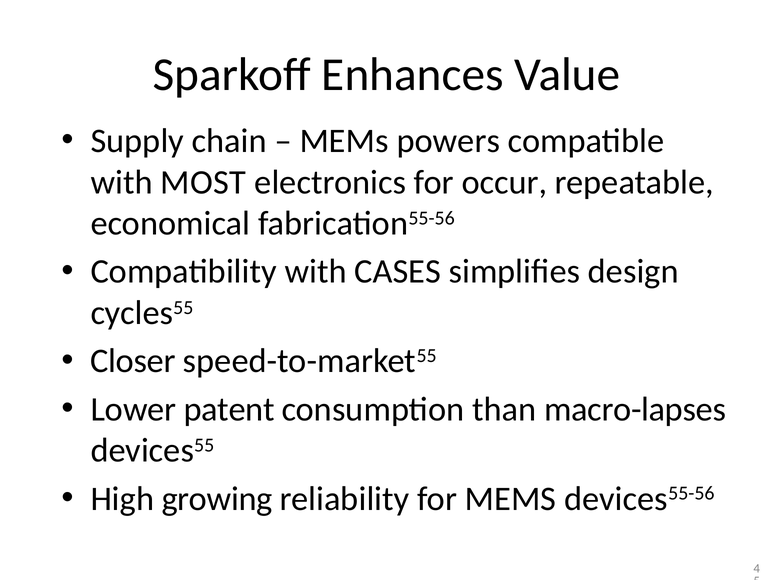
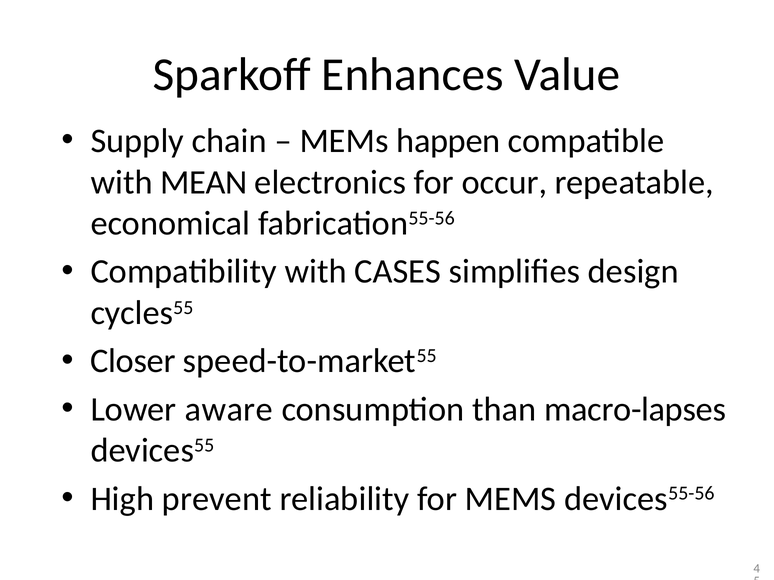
powers: powers -> happen
MOST: MOST -> MEAN
patent: patent -> aware
growing: growing -> prevent
